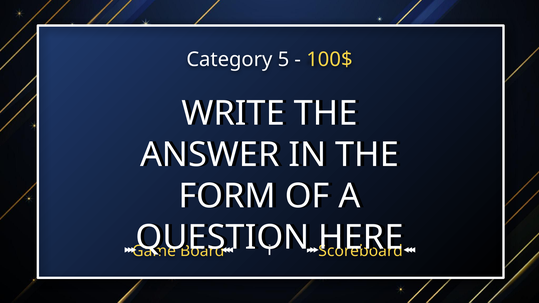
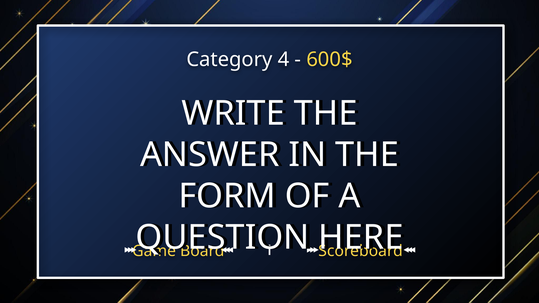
5: 5 -> 4
100$: 100$ -> 600$
